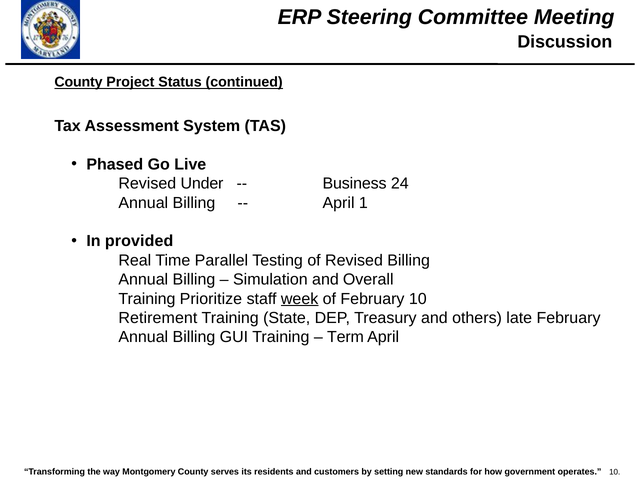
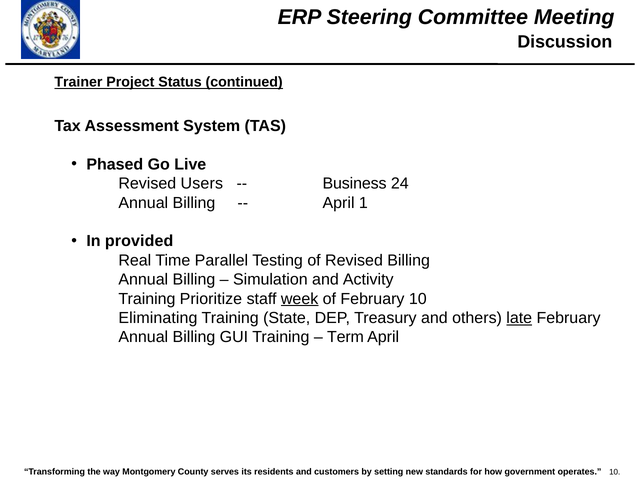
County at (79, 82): County -> Trainer
Under: Under -> Users
Overall: Overall -> Activity
Retirement: Retirement -> Eliminating
late underline: none -> present
